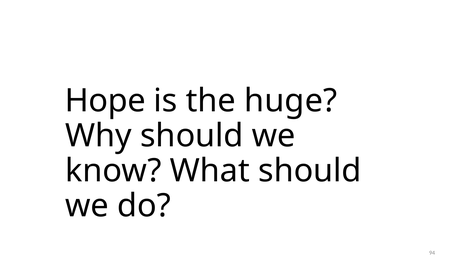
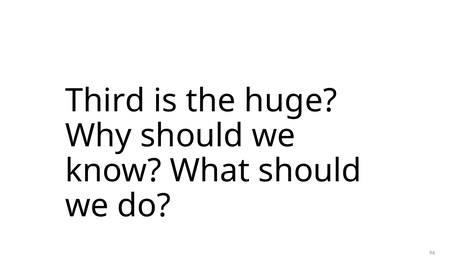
Hope: Hope -> Third
